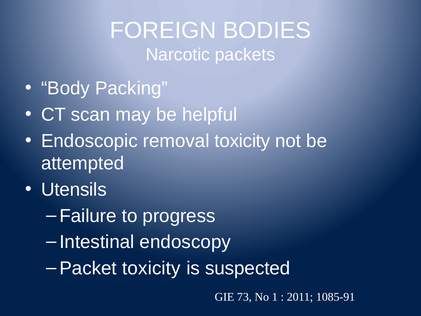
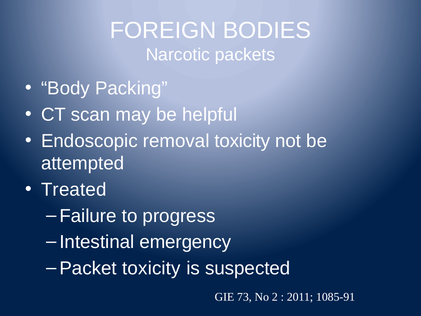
Utensils: Utensils -> Treated
endoscopy: endoscopy -> emergency
1: 1 -> 2
